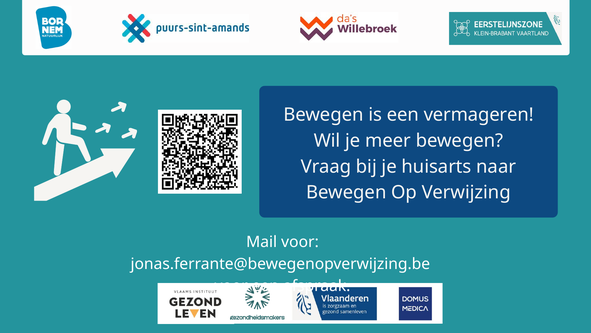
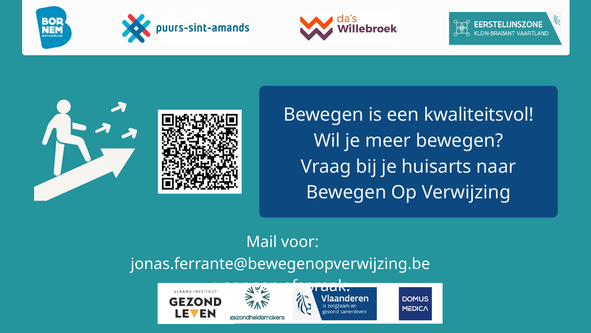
vermageren: vermageren -> kwaliteitsvol
